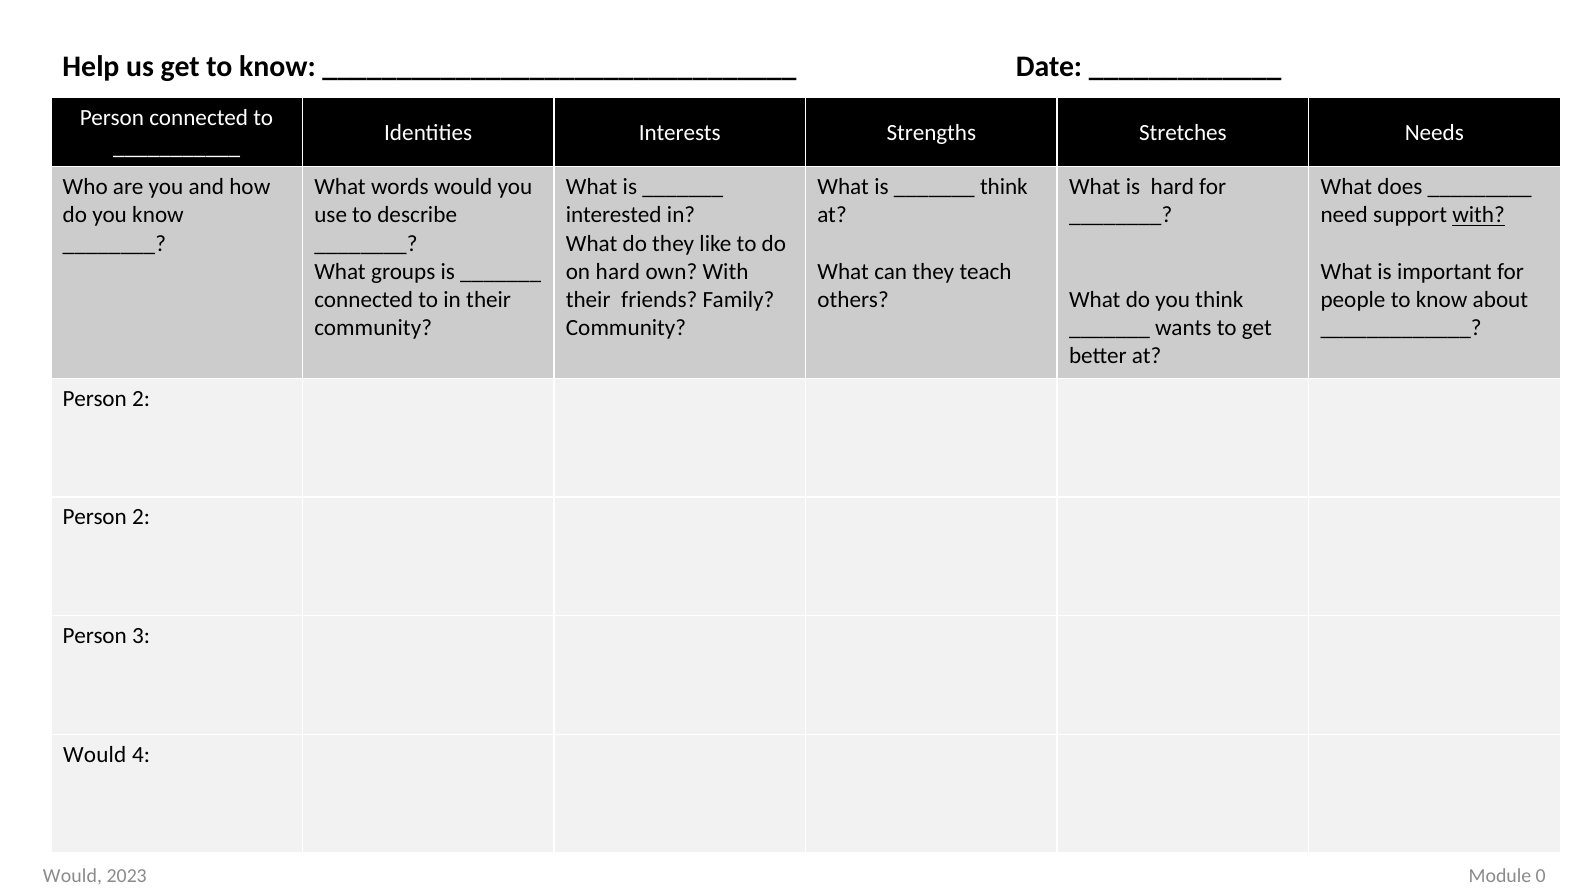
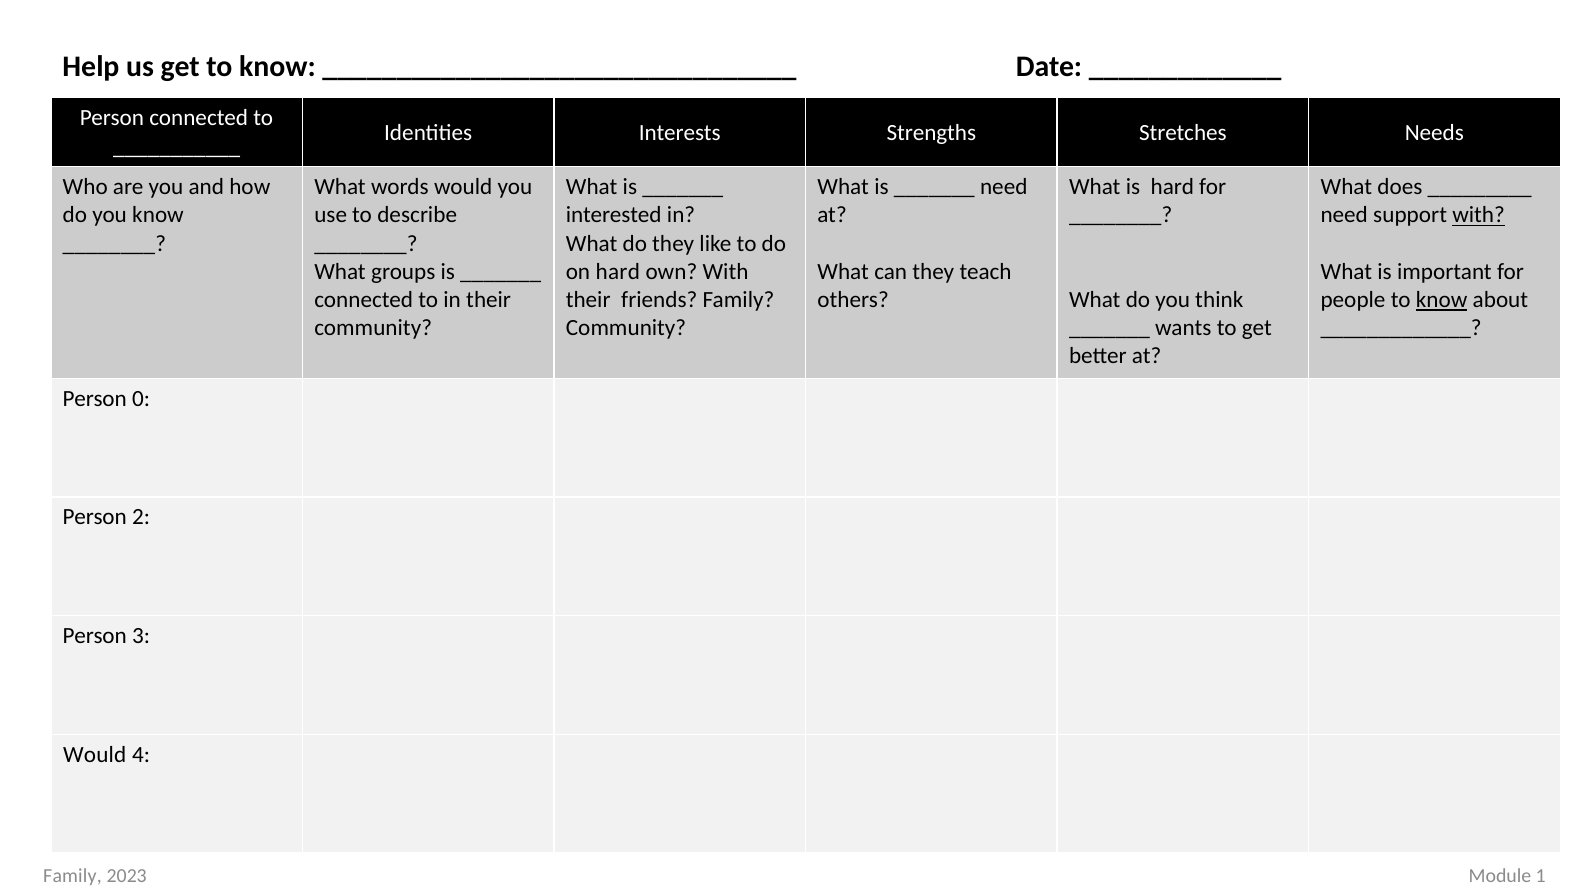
think at (1004, 187): think -> need
know at (1442, 300) underline: none -> present
2 at (141, 399): 2 -> 0
Would at (73, 876): Would -> Family
0: 0 -> 1
